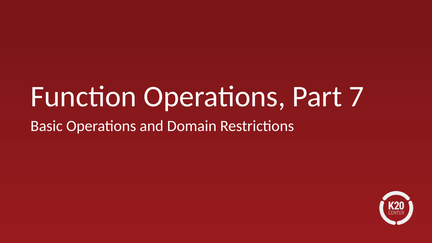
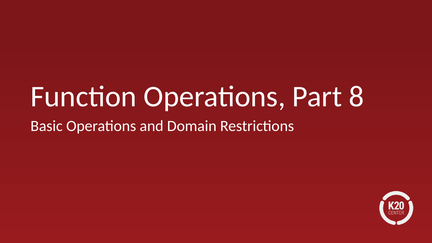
7: 7 -> 8
